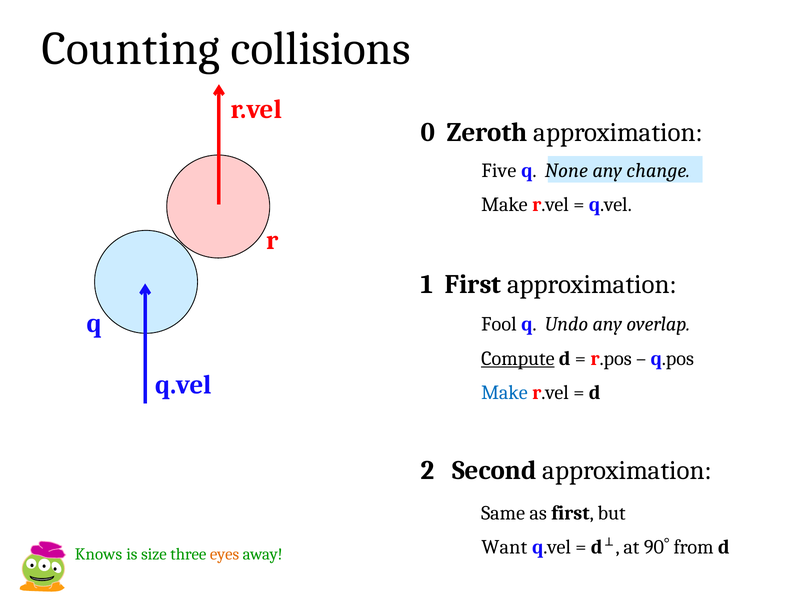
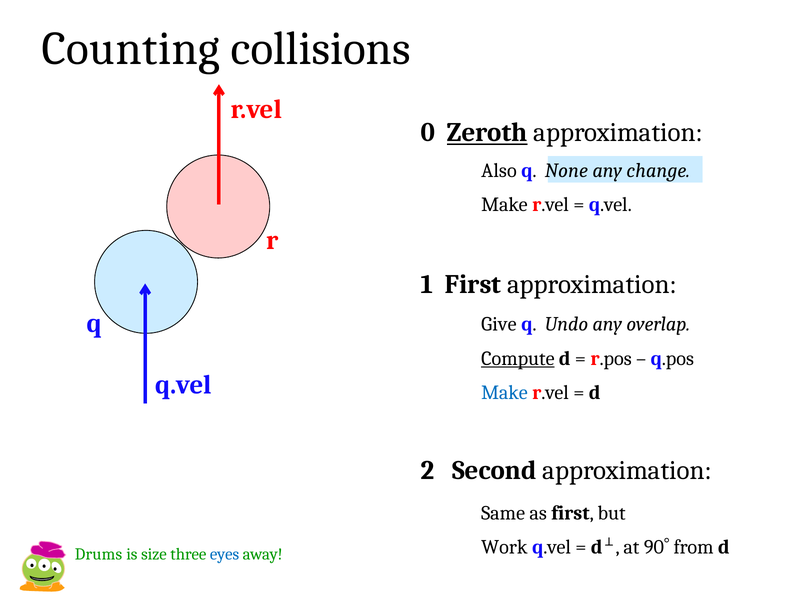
Zeroth underline: none -> present
Five: Five -> Also
Fool: Fool -> Give
Want: Want -> Work
Knows: Knows -> Drums
eyes colour: orange -> blue
